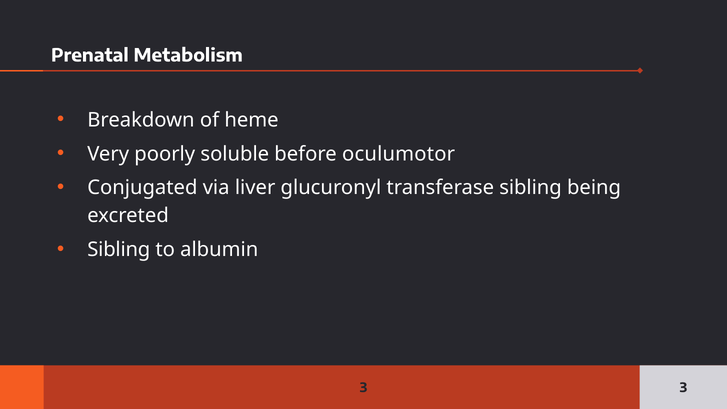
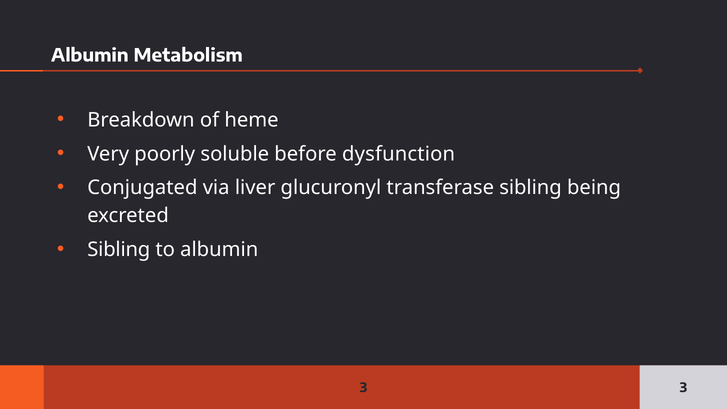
Prenatal at (90, 56): Prenatal -> Albumin
oculumotor: oculumotor -> dysfunction
